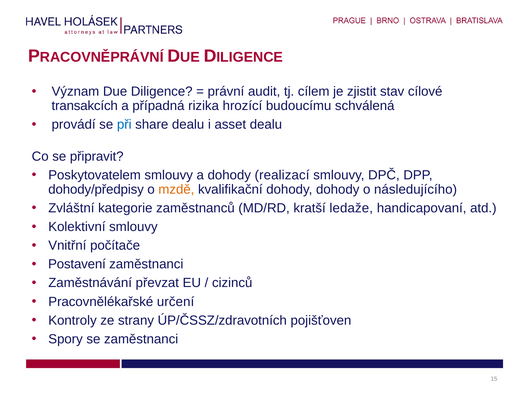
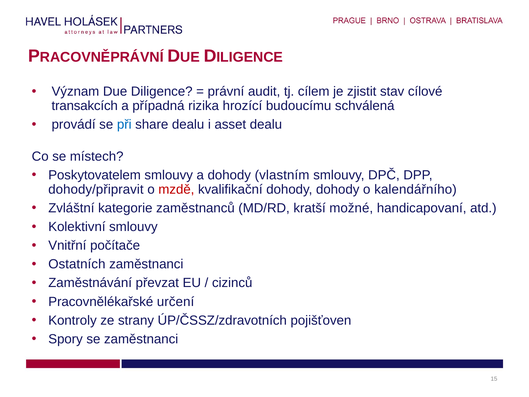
připravit: připravit -> místech
realizací: realizací -> vlastním
dohody/předpisy: dohody/předpisy -> dohody/připravit
mzdě colour: orange -> red
následujícího: následujícího -> kalendářního
ledaže: ledaže -> možné
Postavení: Postavení -> Ostatních
